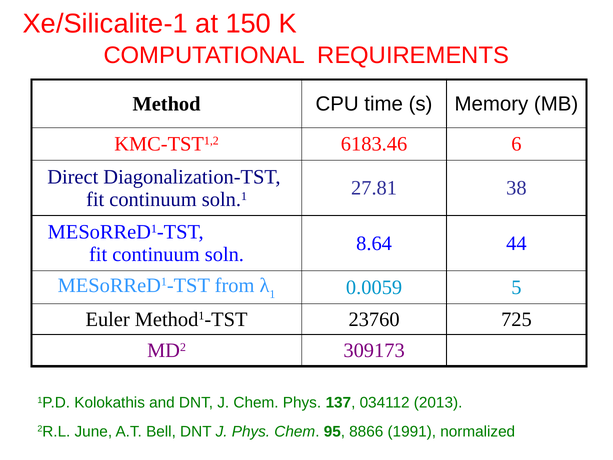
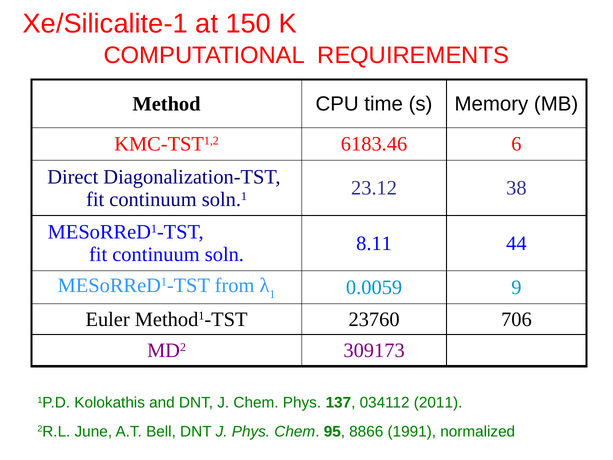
27.81: 27.81 -> 23.12
8.64: 8.64 -> 8.11
5: 5 -> 9
725: 725 -> 706
2013: 2013 -> 2011
